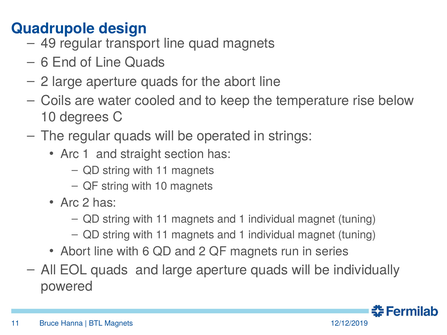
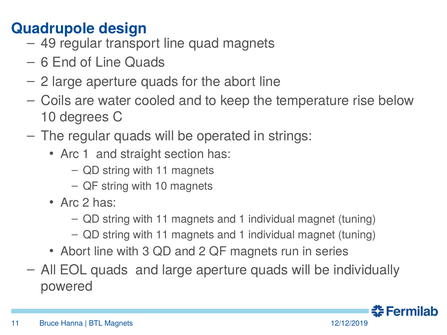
with 6: 6 -> 3
